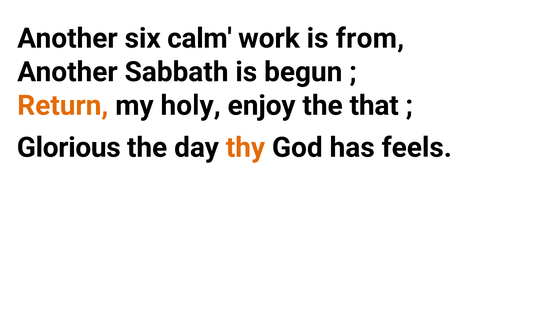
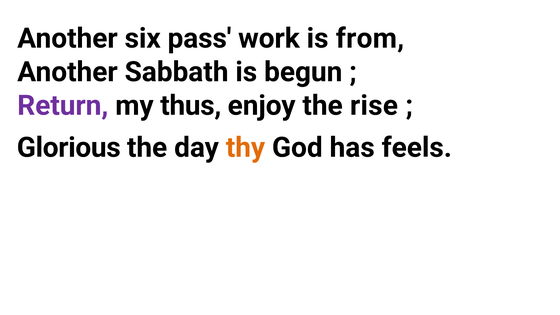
calm: calm -> pass
Return colour: orange -> purple
holy: holy -> thus
that: that -> rise
